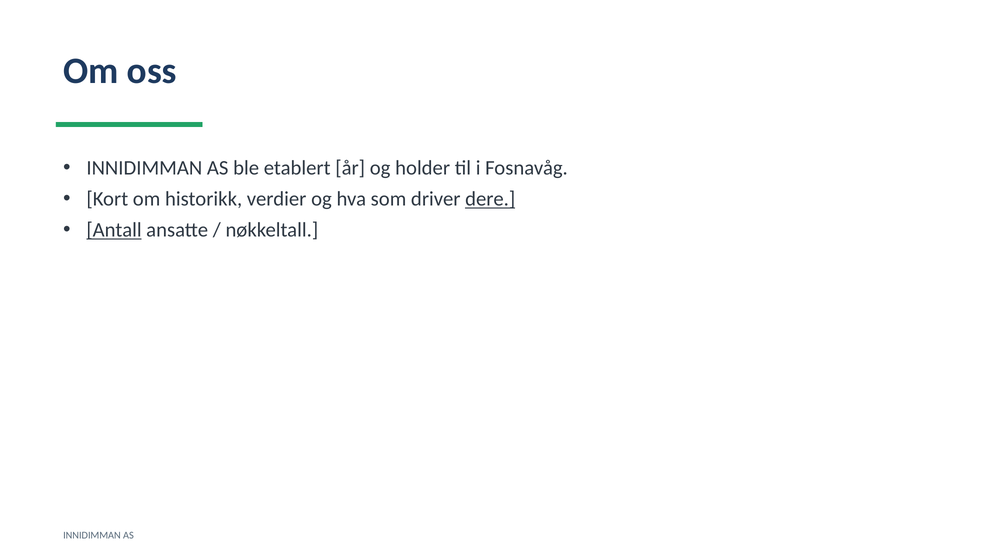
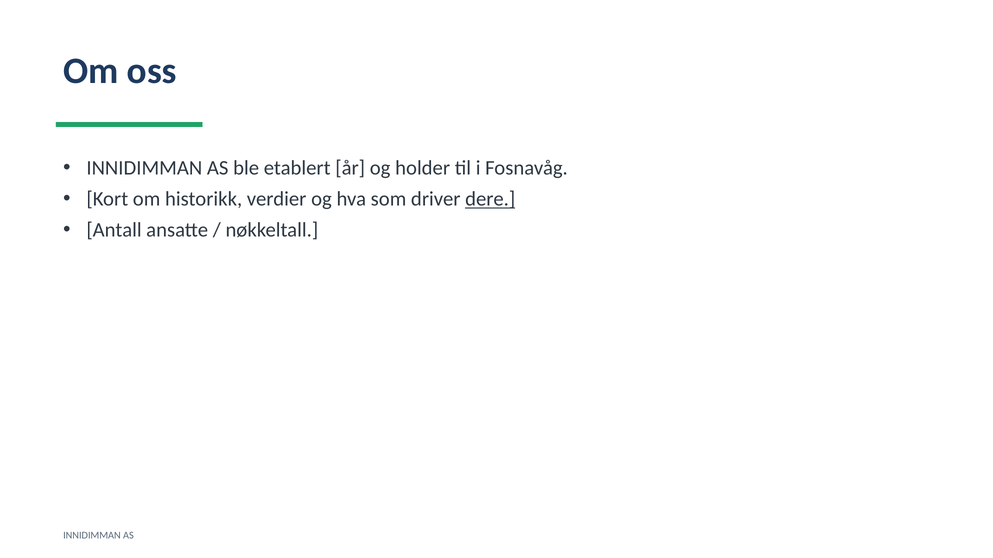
Antall underline: present -> none
